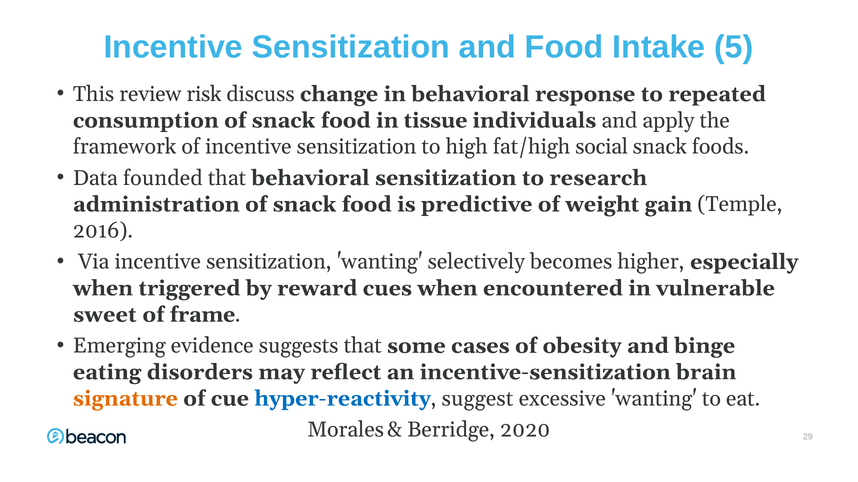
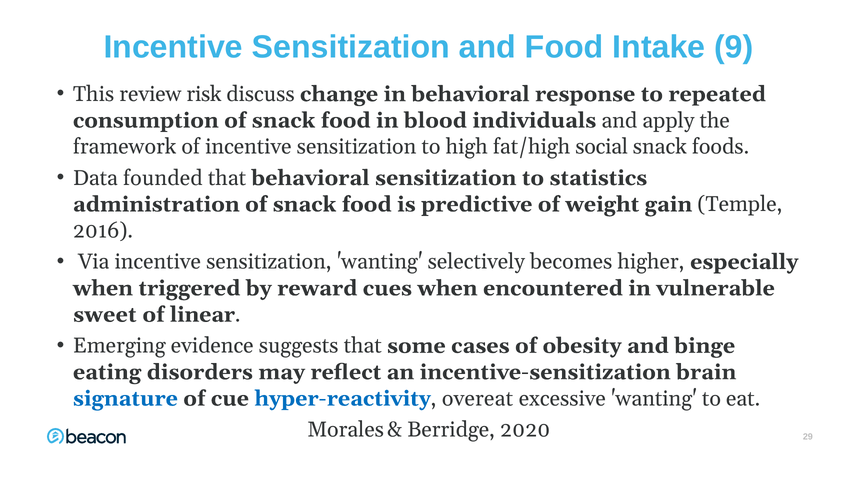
5: 5 -> 9
tissue: tissue -> blood
research: research -> statistics
frame: frame -> linear
signature colour: orange -> blue
suggest: suggest -> overeat
